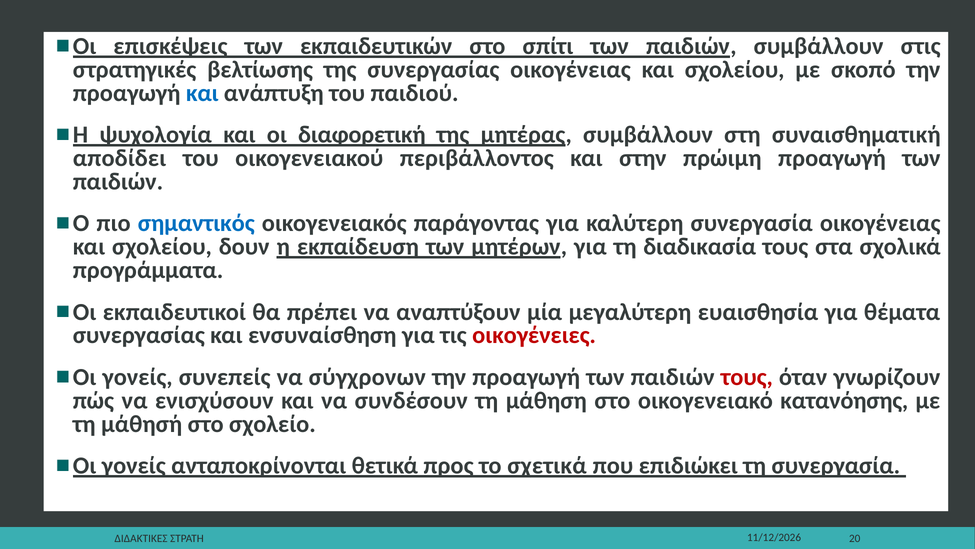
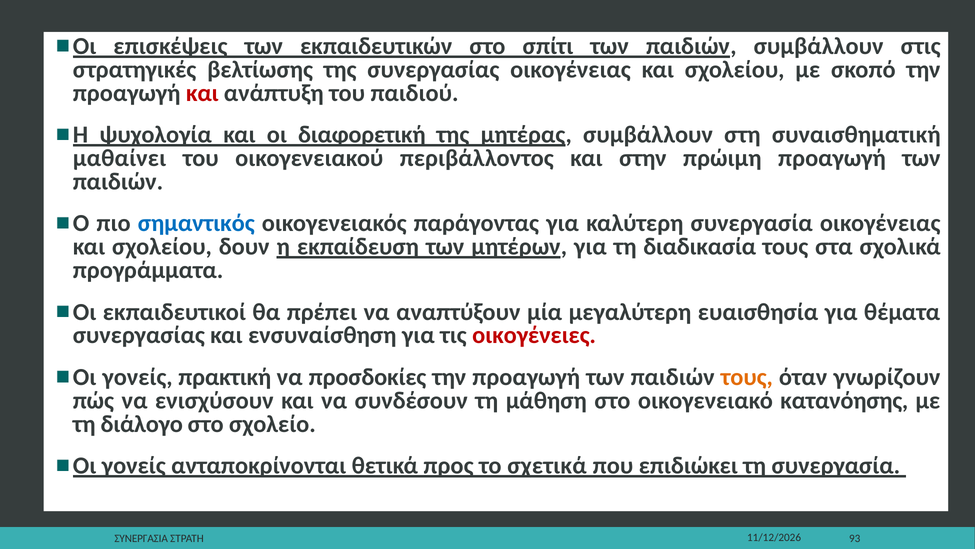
και at (202, 93) colour: blue -> red
αποδίδει: αποδίδει -> μαθαίνει
συνεπείς: συνεπείς -> πρακτική
σύγχρονων: σύγχρονων -> προσδοκίες
τους at (747, 377) colour: red -> orange
μάθησή: μάθησή -> διάλογο
ΔΙΔΑΚΤΙΚΕΣ: ΔΙΔΑΚΤΙΚΕΣ -> ΣΥΝΕΡΓΑΣΙΑ
20: 20 -> 93
